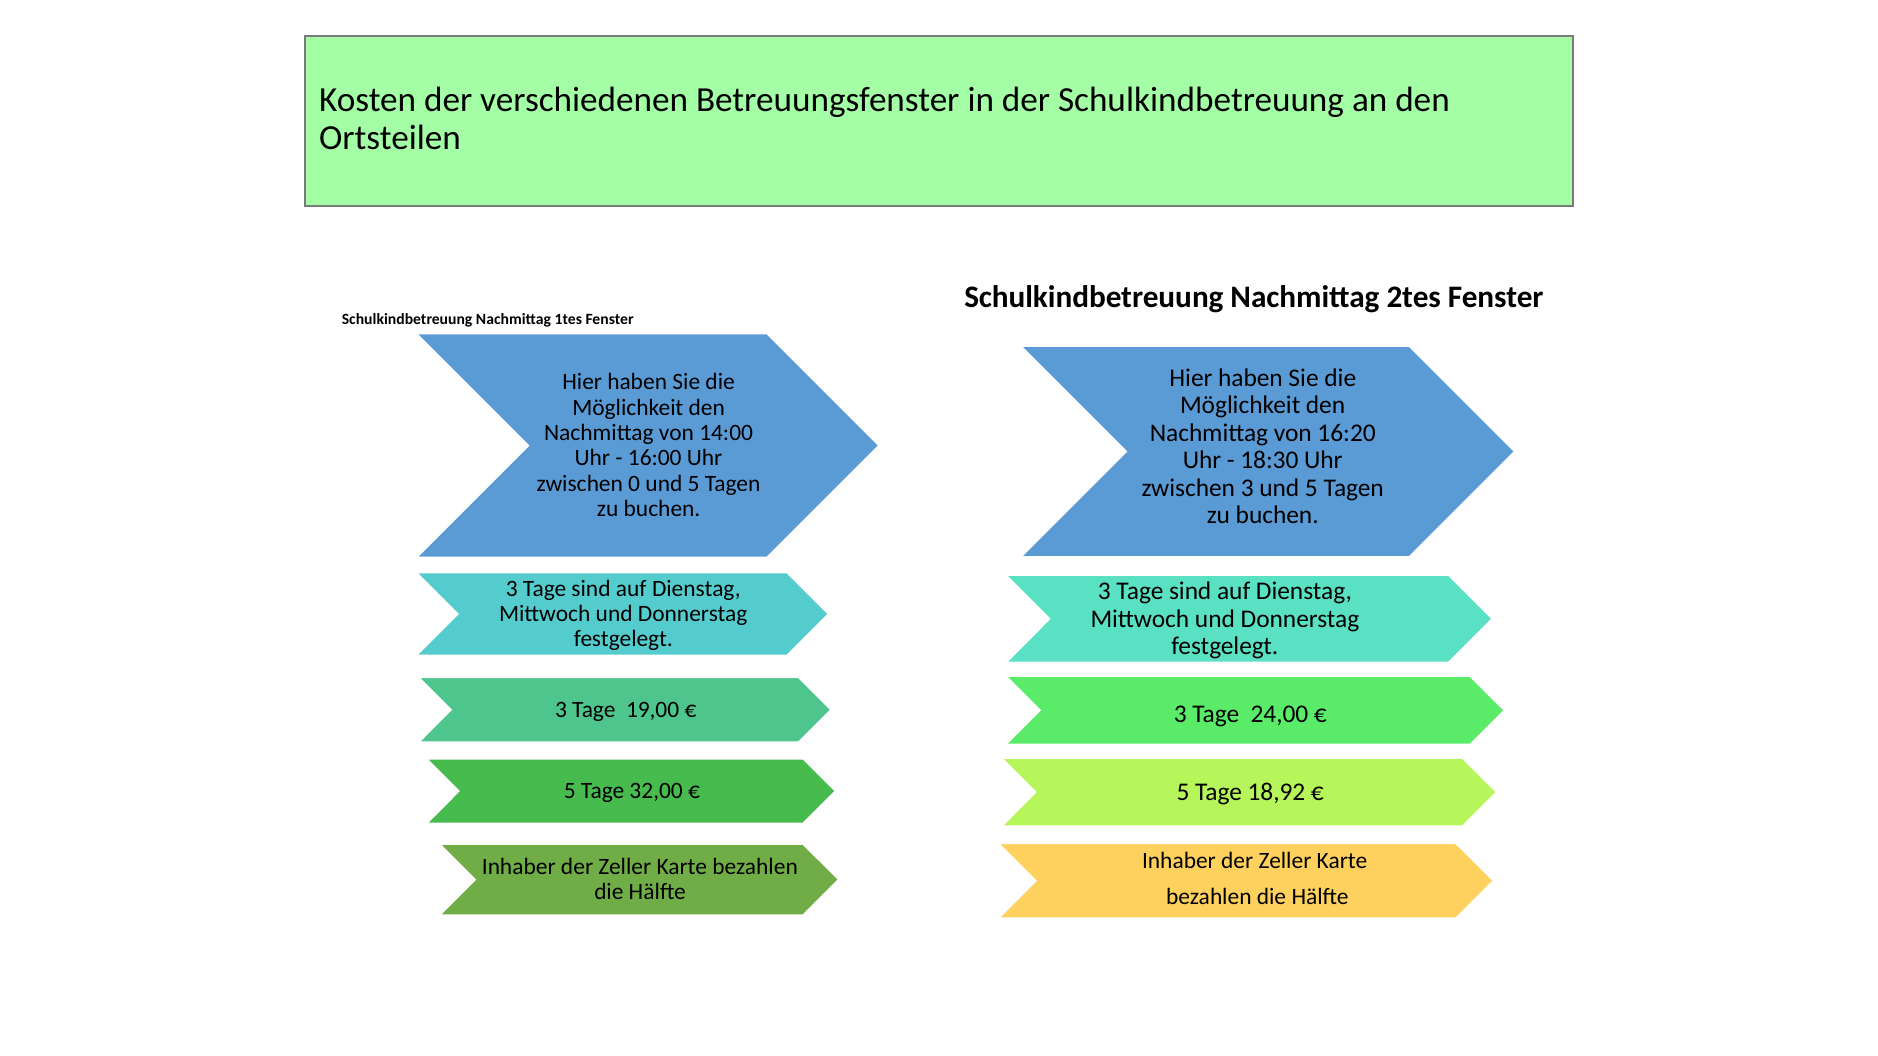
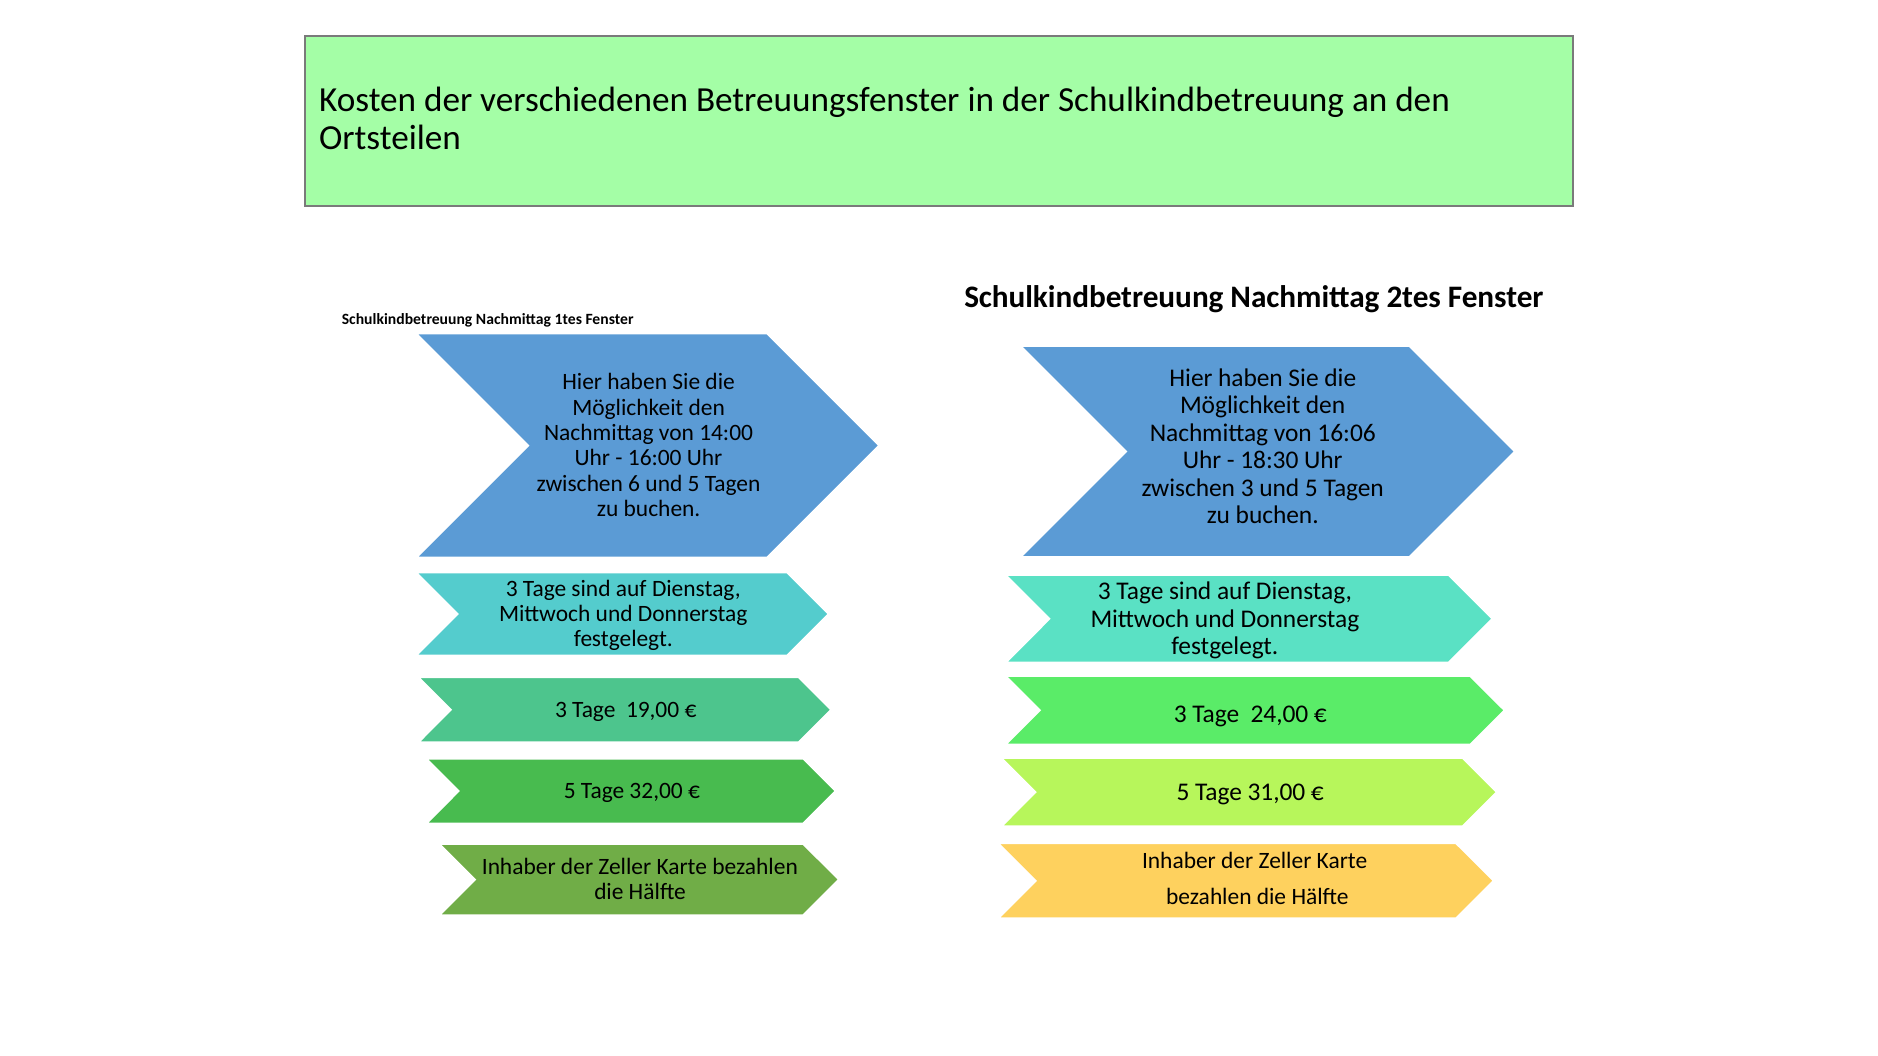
16:20: 16:20 -> 16:06
0: 0 -> 6
18,92: 18,92 -> 31,00
